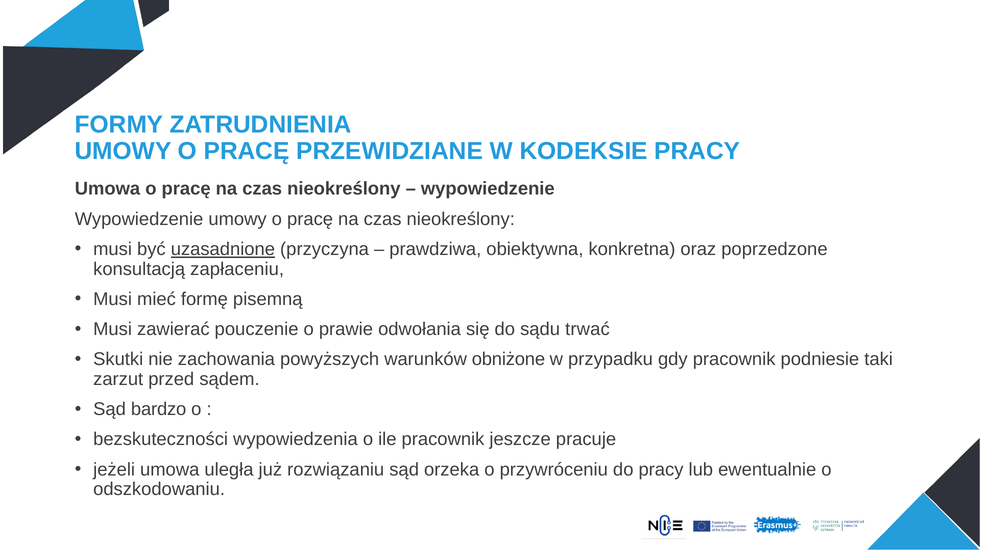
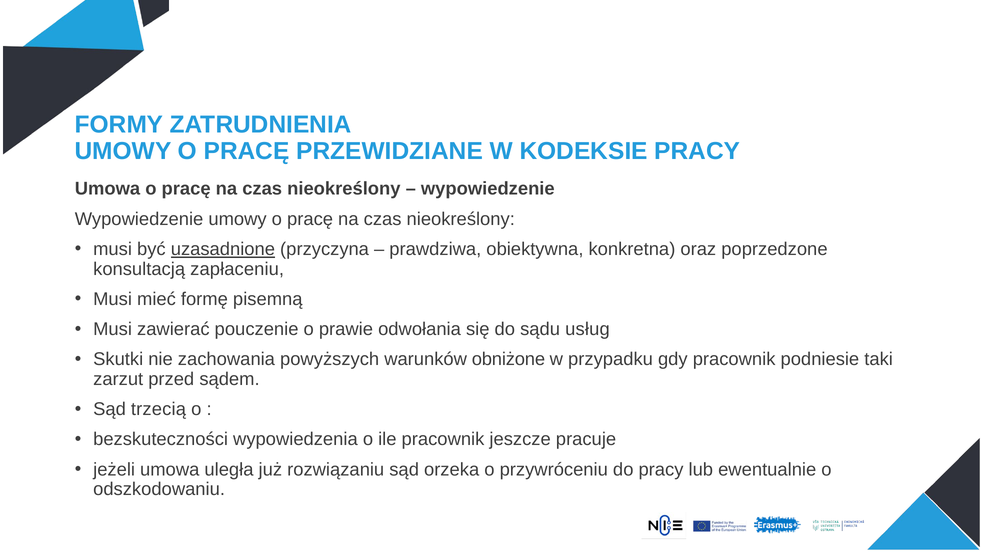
trwać: trwać -> usług
bardzo: bardzo -> trzecią
